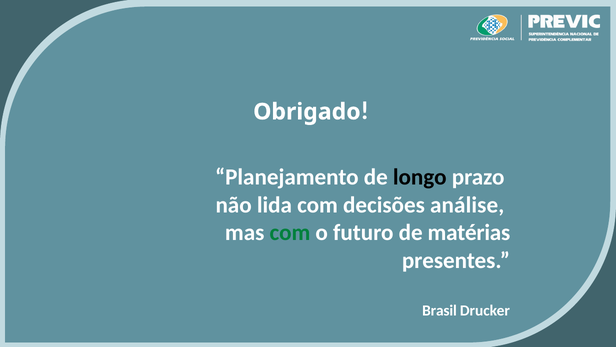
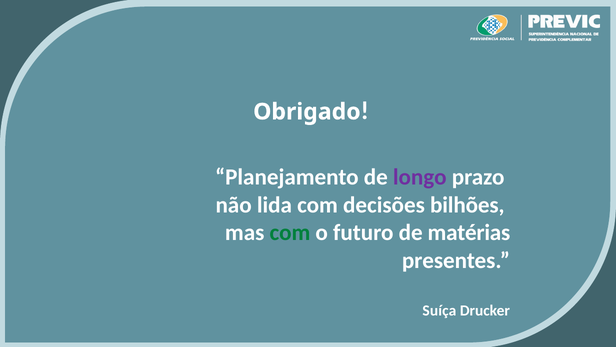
longo colour: black -> purple
análise: análise -> bilhões
Brasil: Brasil -> Suíça
